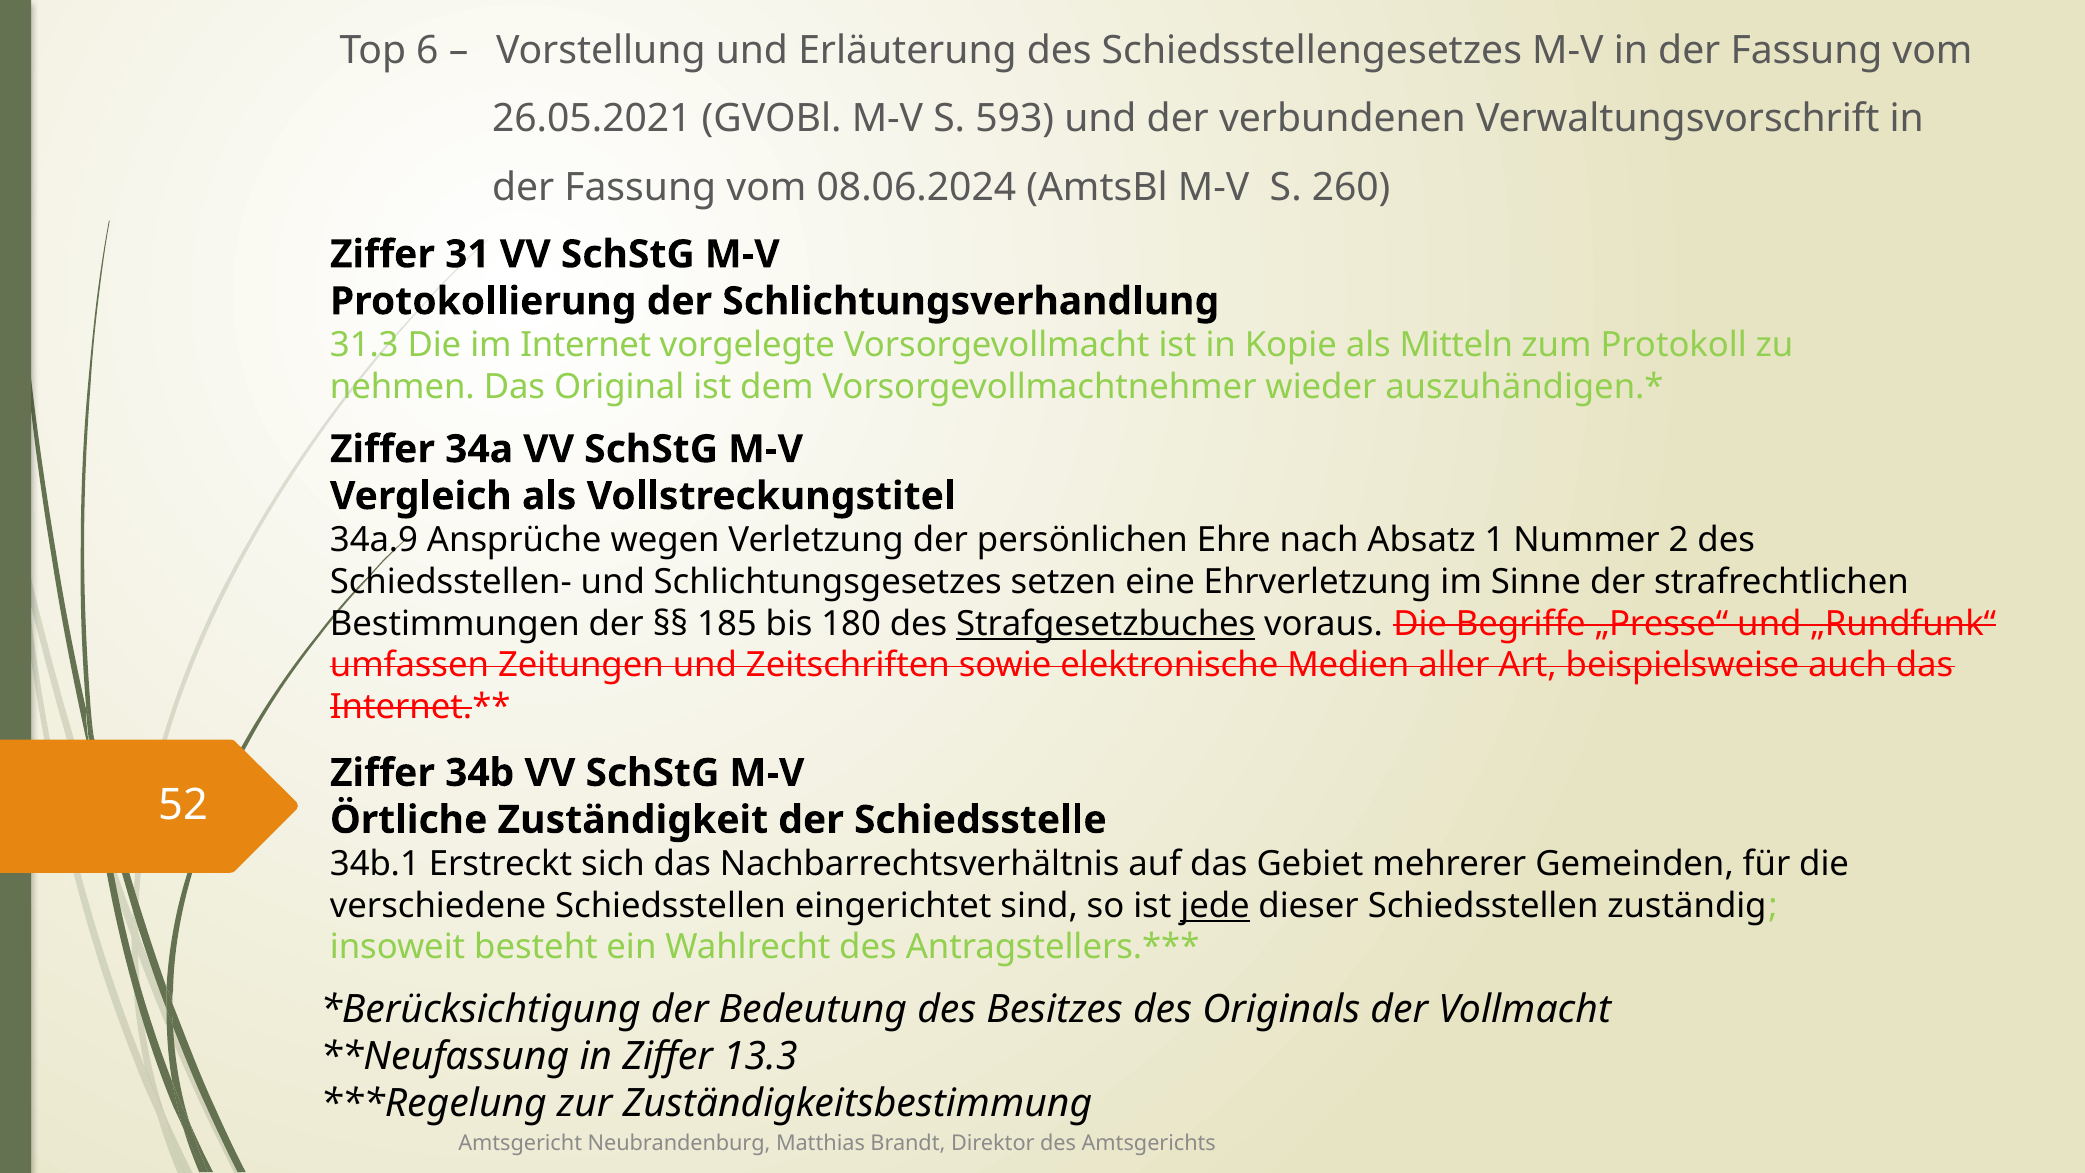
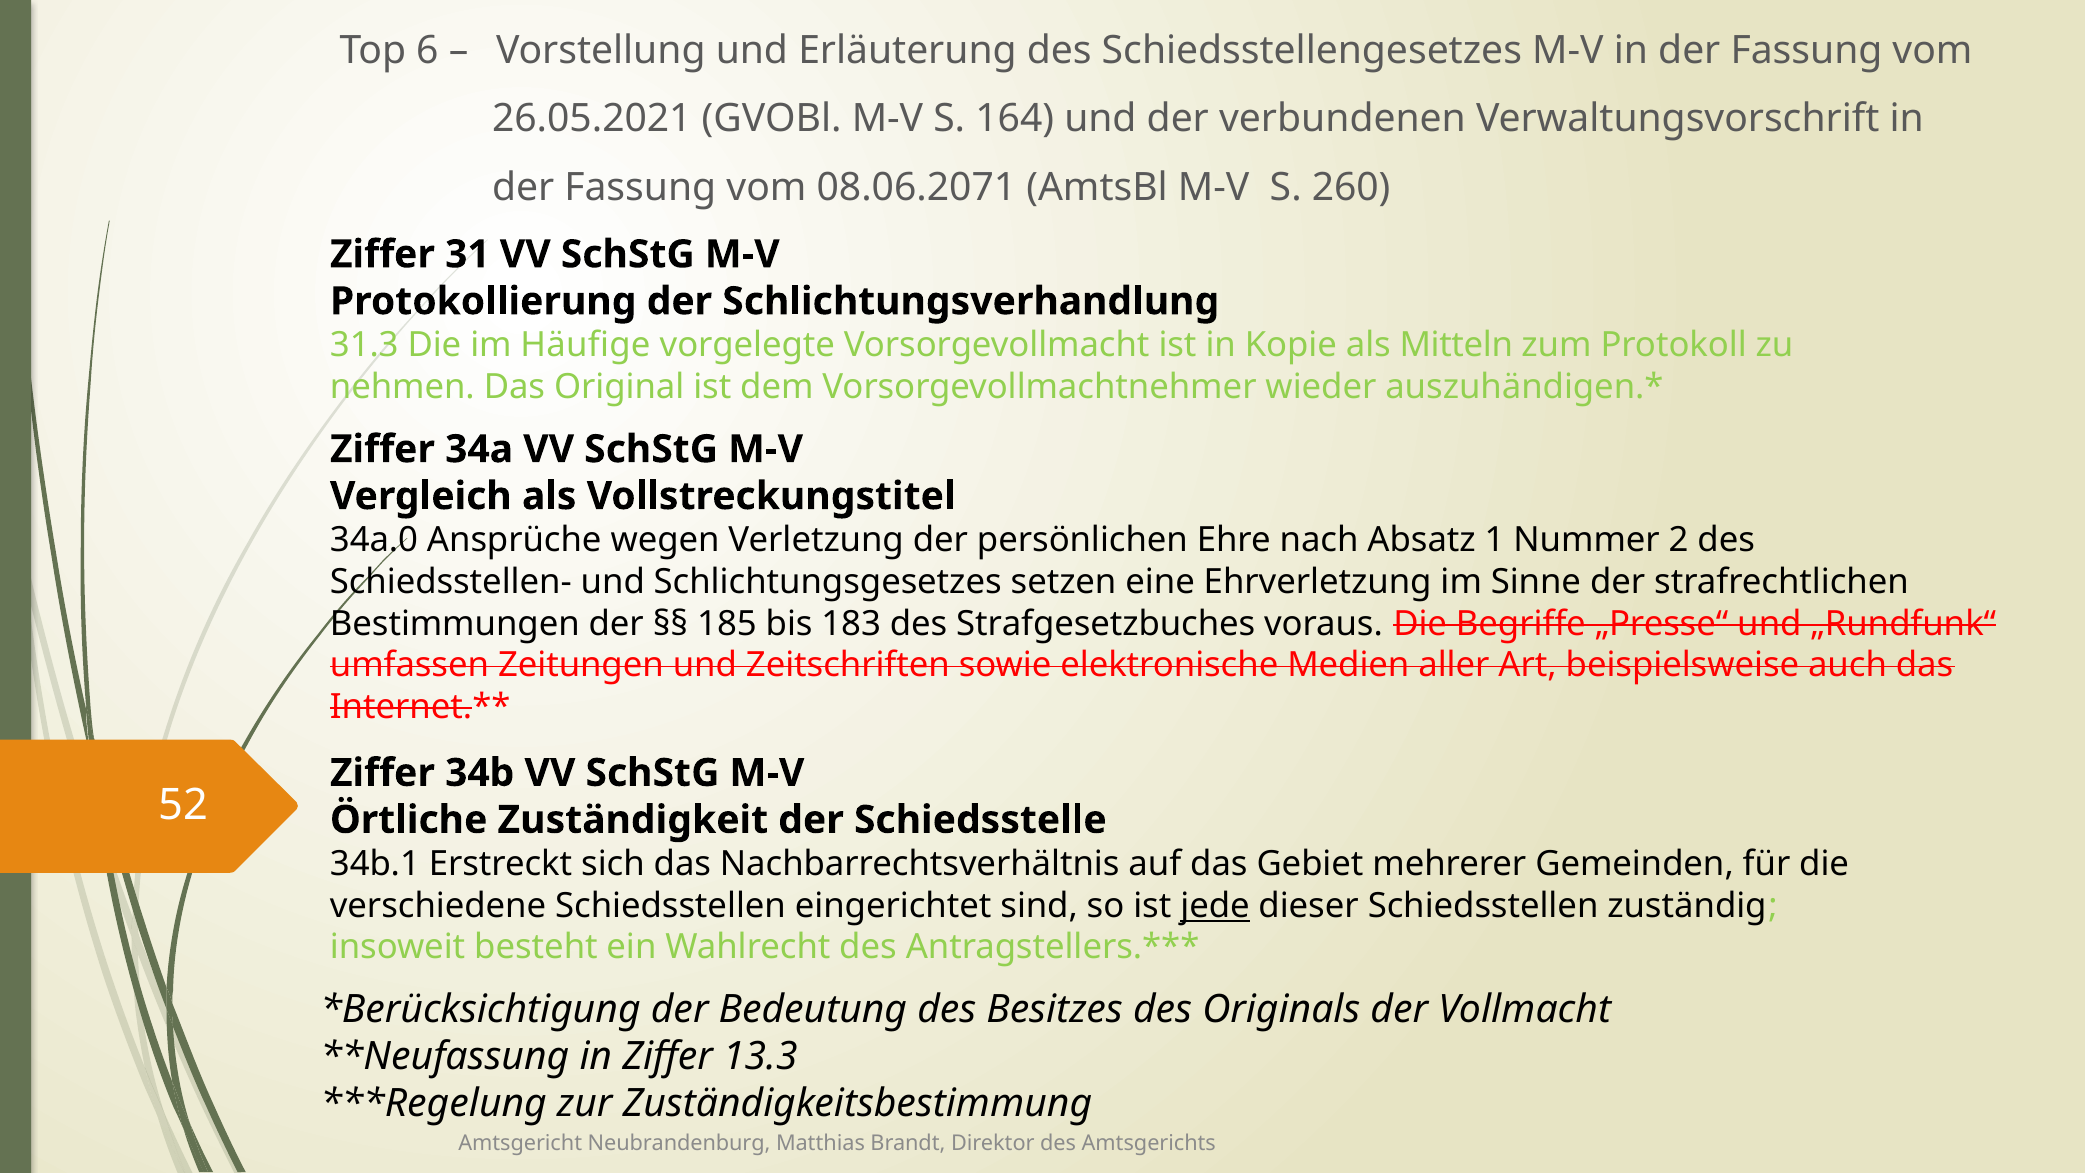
593: 593 -> 164
08.06.2024: 08.06.2024 -> 08.06.2071
Internet: Internet -> Häufige
34a.9: 34a.9 -> 34a.0
180: 180 -> 183
Strafgesetzbuches underline: present -> none
